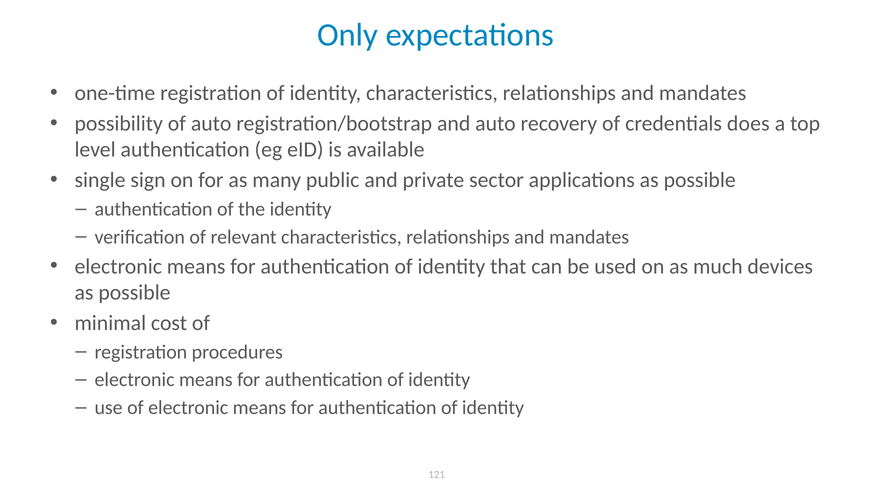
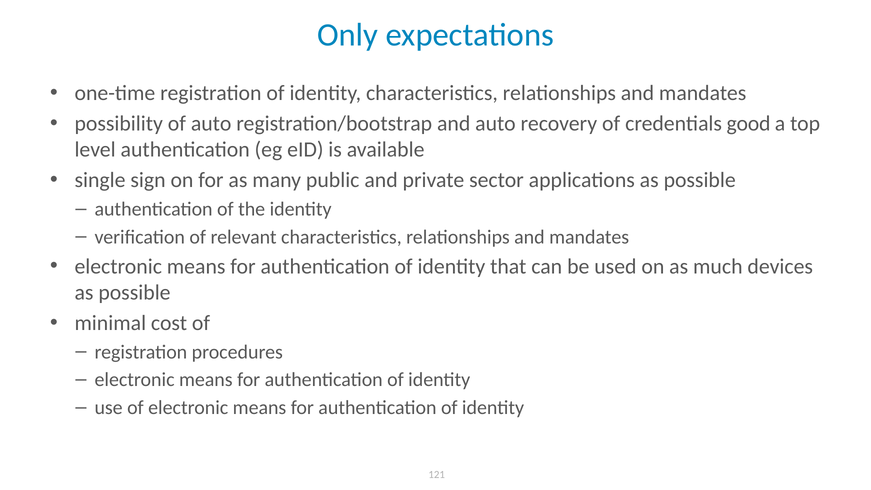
does: does -> good
